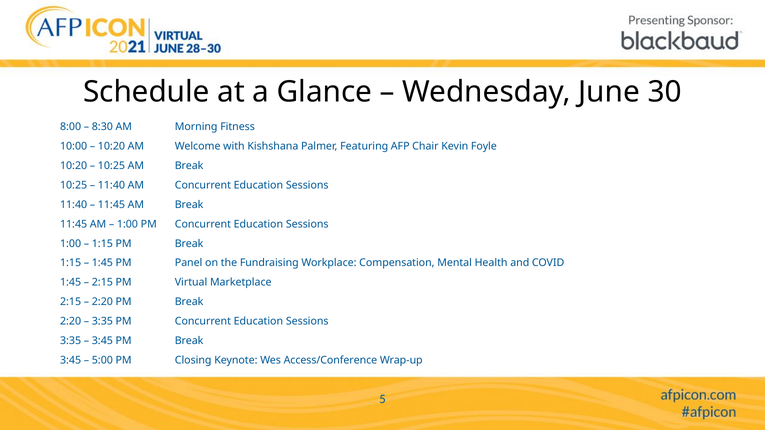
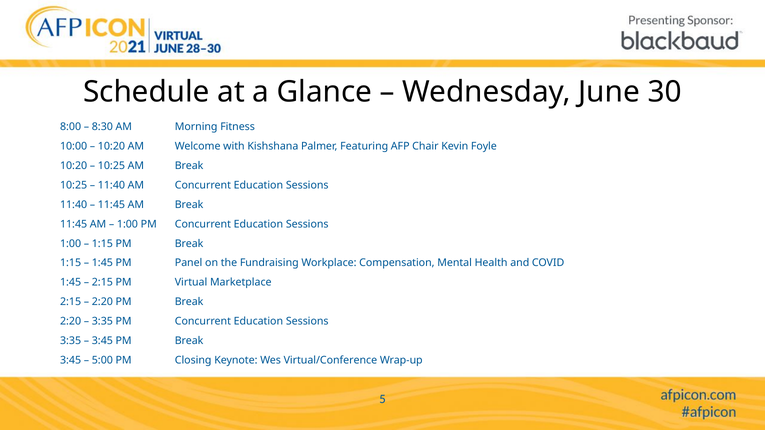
Access/Conference: Access/Conference -> Virtual/Conference
